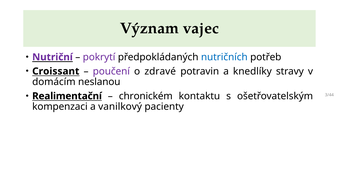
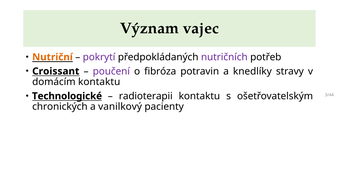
Nutriční colour: purple -> orange
nutričních colour: blue -> purple
zdravé: zdravé -> fibróza
domácím neslanou: neslanou -> kontaktu
Realimentační: Realimentační -> Technologické
chronickém: chronickém -> radioterapii
kompenzaci: kompenzaci -> chronických
